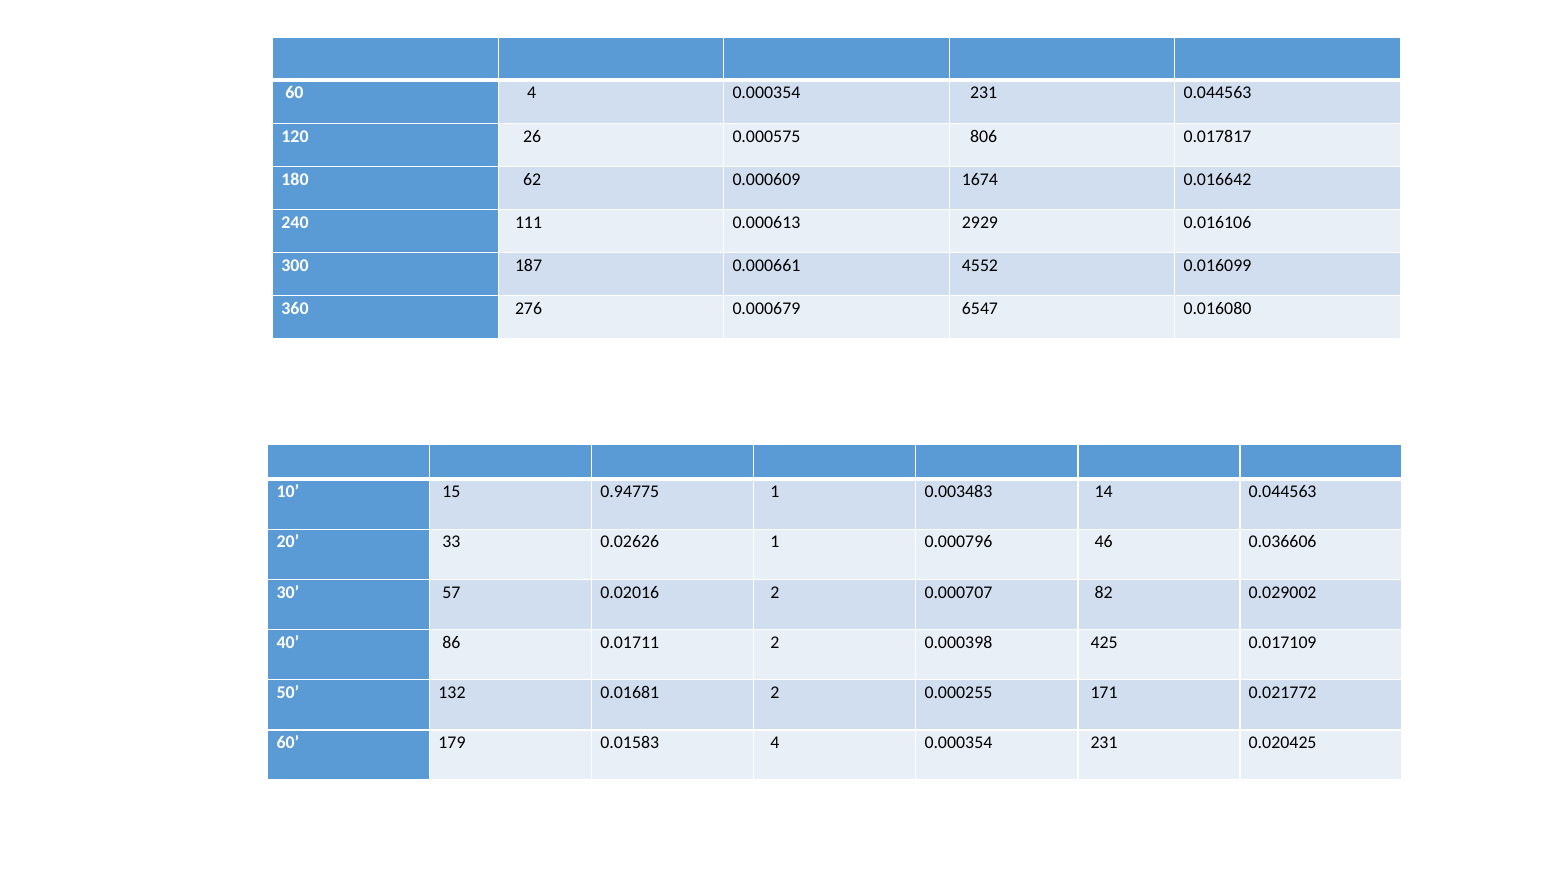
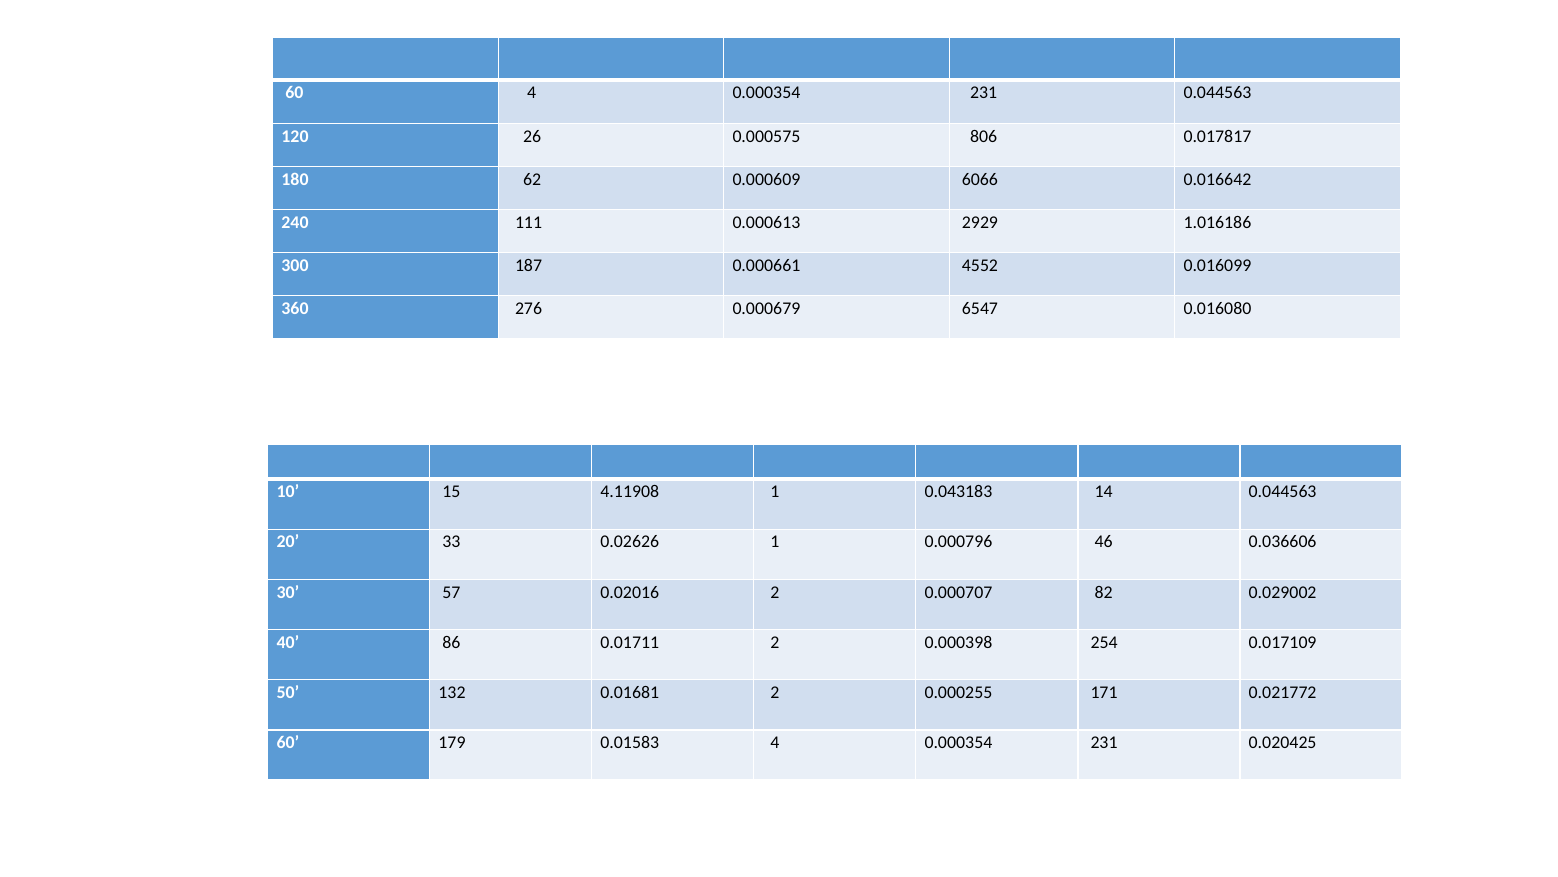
1674: 1674 -> 6066
0.016106: 0.016106 -> 1.016186
0.94775: 0.94775 -> 4.11908
0.003483: 0.003483 -> 0.043183
425: 425 -> 254
